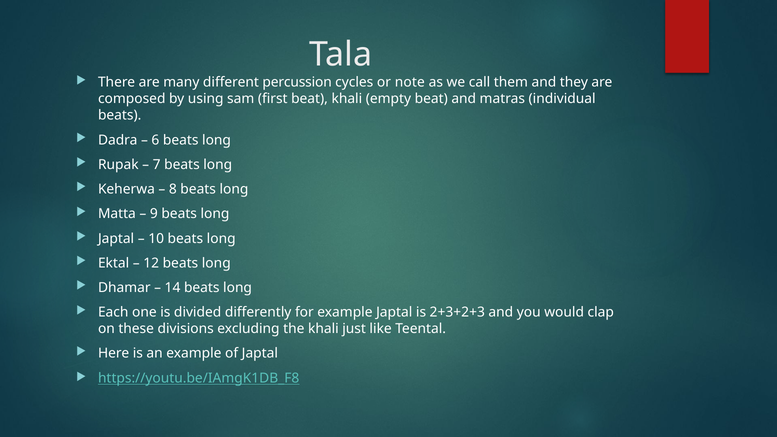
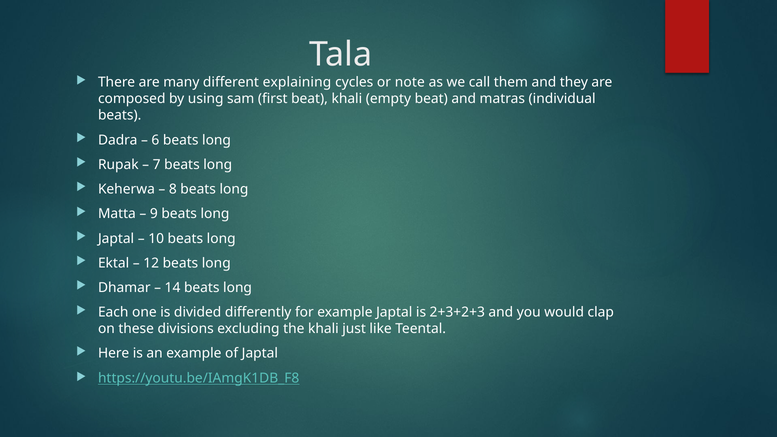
percussion: percussion -> explaining
